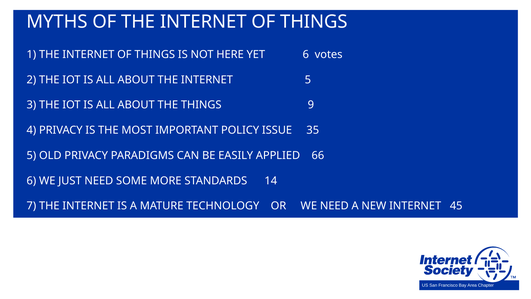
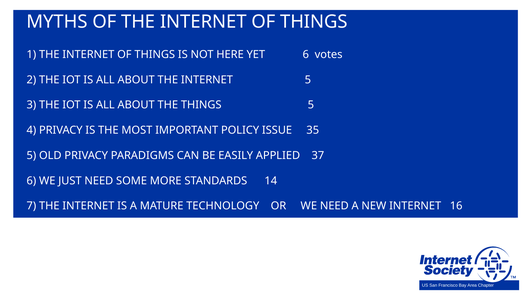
THINGS 9: 9 -> 5
66: 66 -> 37
45: 45 -> 16
